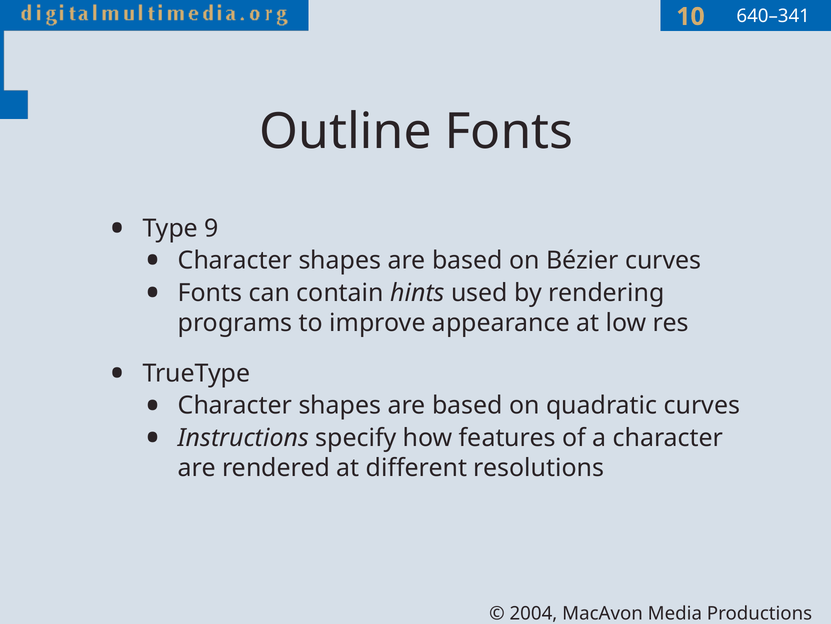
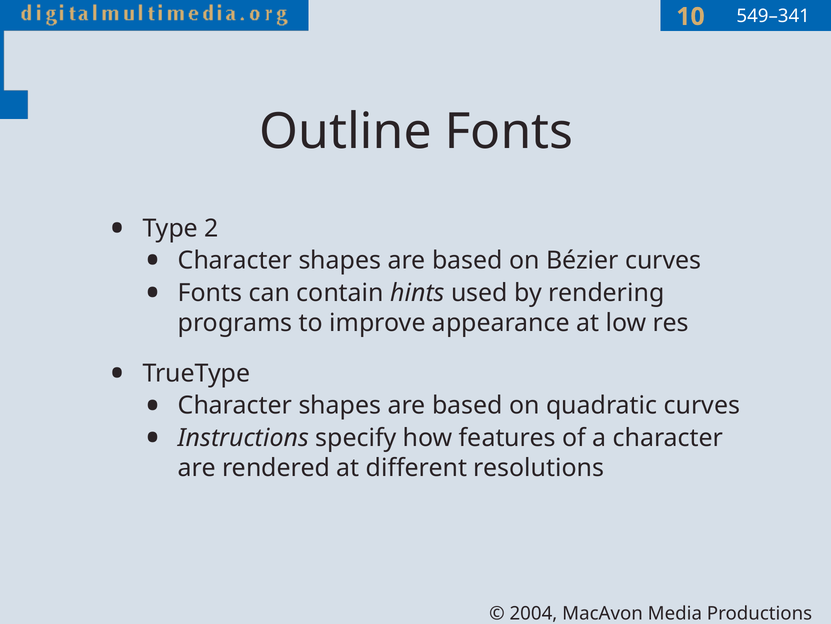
640–341: 640–341 -> 549–341
9: 9 -> 2
